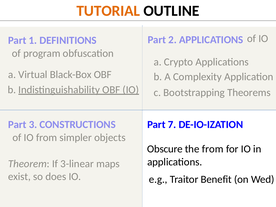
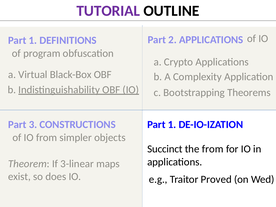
TUTORIAL colour: orange -> purple
7 at (172, 125): 7 -> 1
Obscure: Obscure -> Succinct
Benefit: Benefit -> Proved
